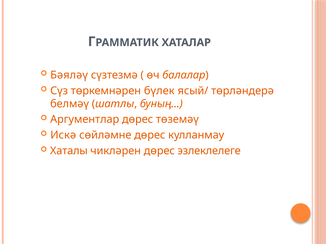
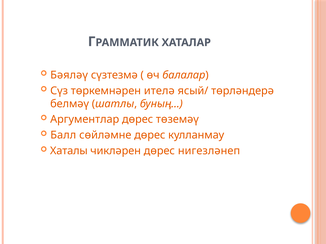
бүлек: бүлек -> ителә
Искә: Искә -> Балл
эзлеклелеге: эзлеклелеге -> нигезләнеп
